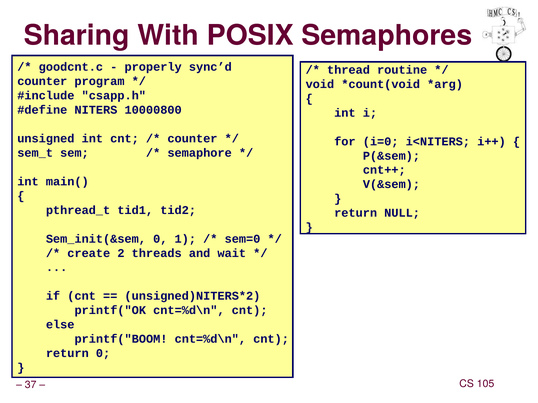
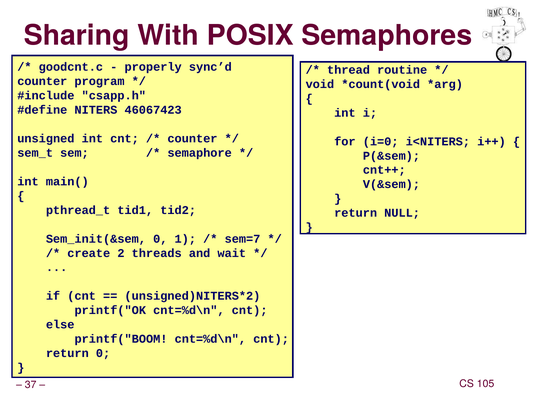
10000800: 10000800 -> 46067423
sem=0: sem=0 -> sem=7
